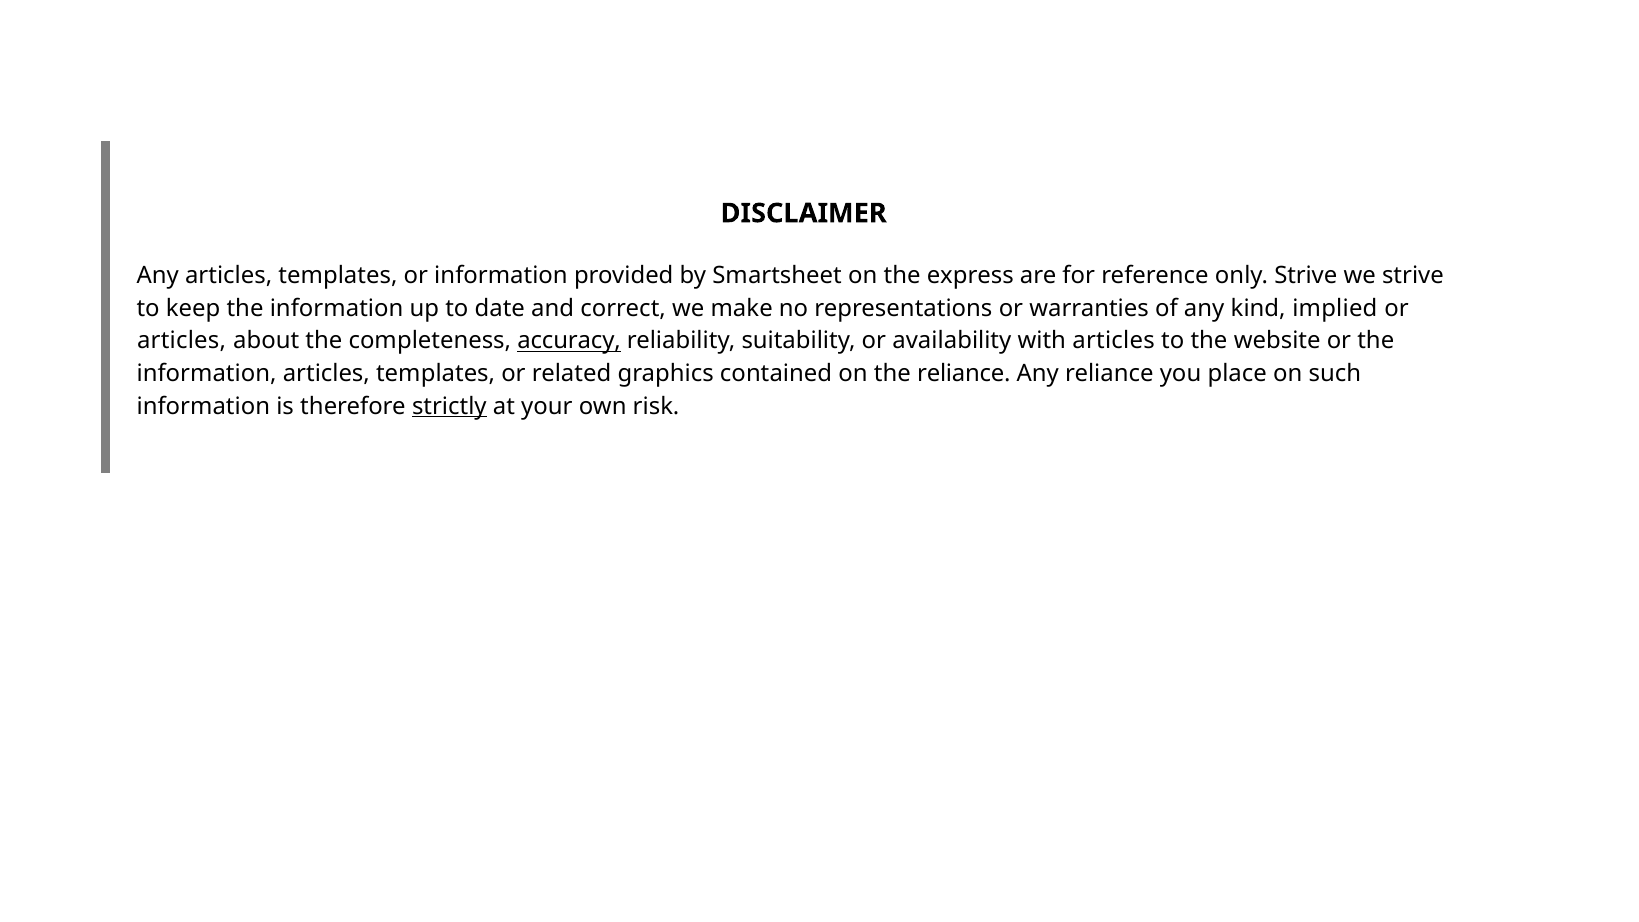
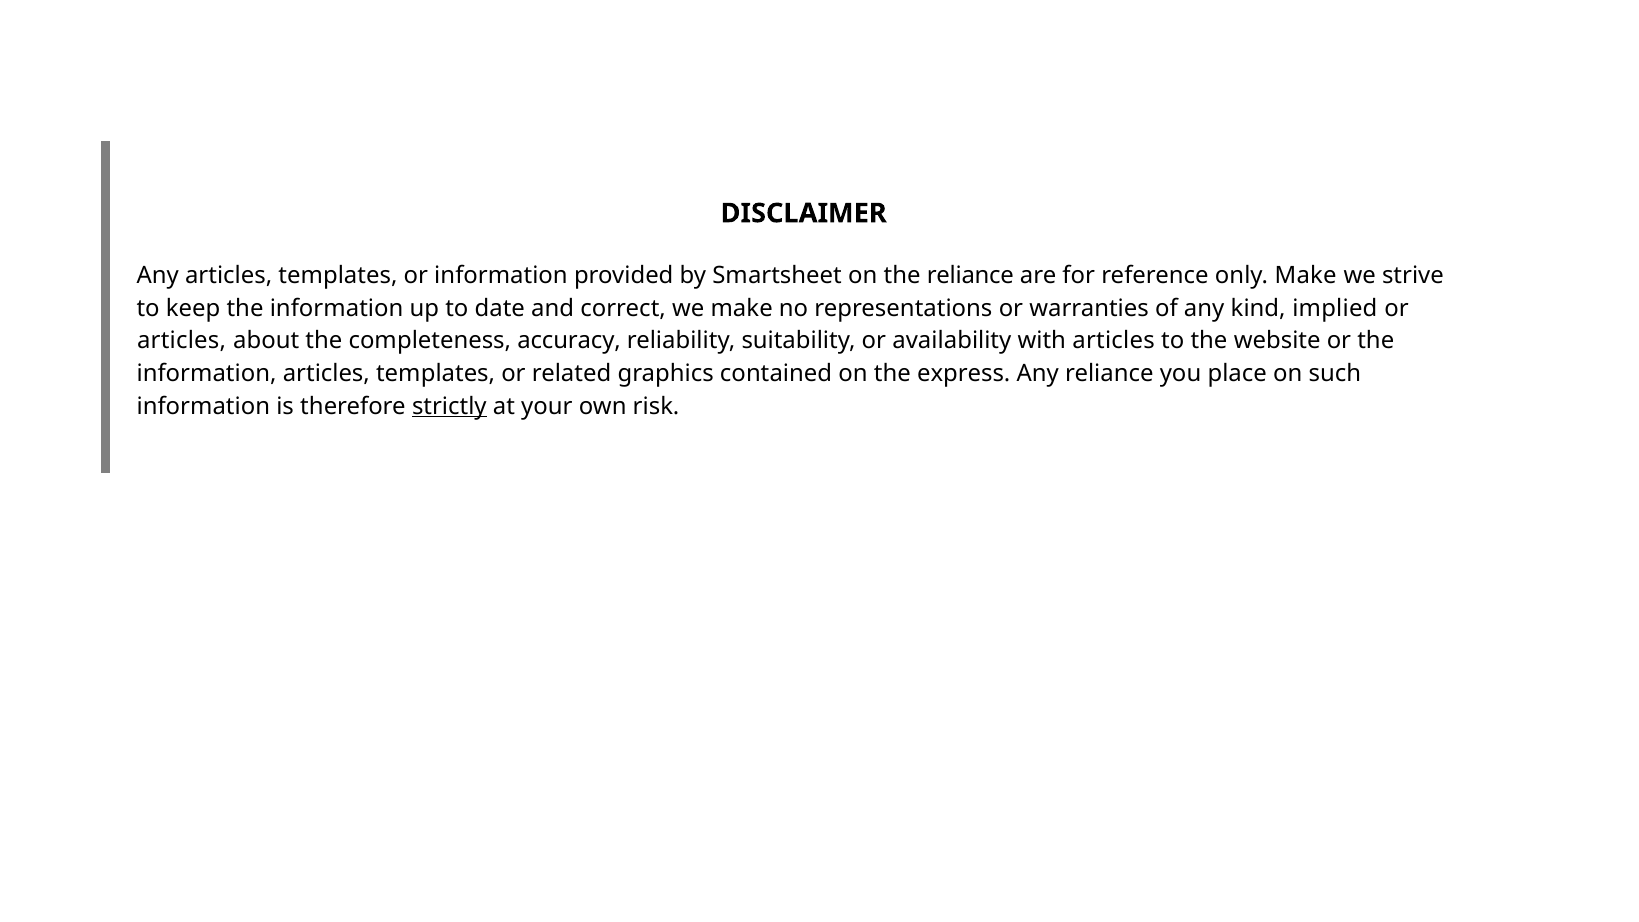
the express: express -> reliance
only Strive: Strive -> Make
accuracy underline: present -> none
the reliance: reliance -> express
